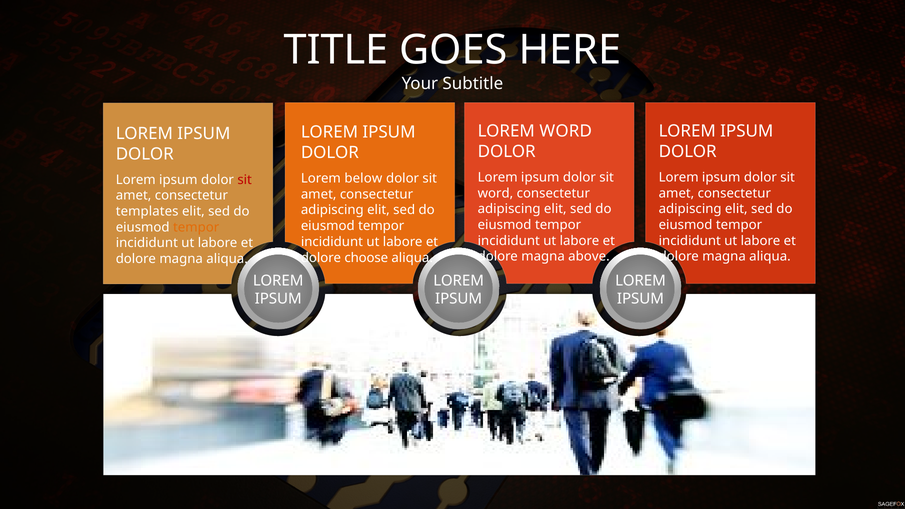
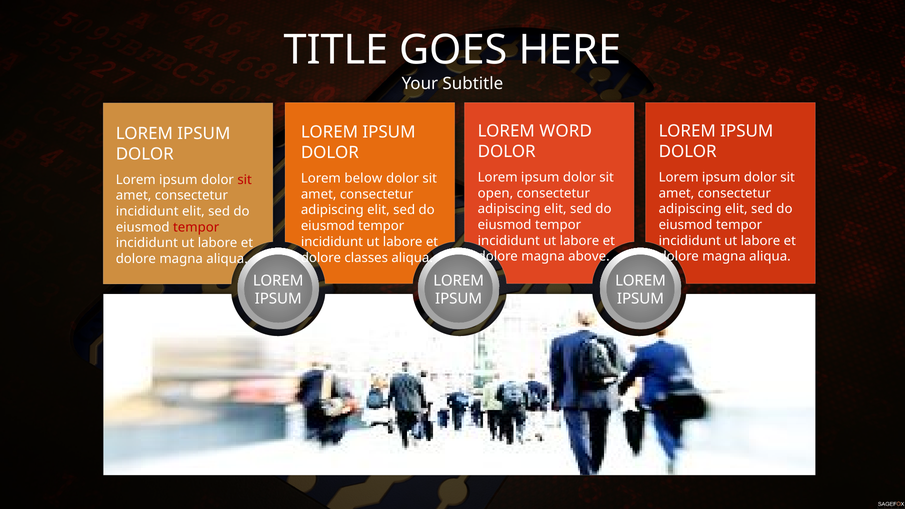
word at (495, 193): word -> open
templates at (147, 211): templates -> incididunt
tempor at (196, 227) colour: orange -> red
choose: choose -> classes
